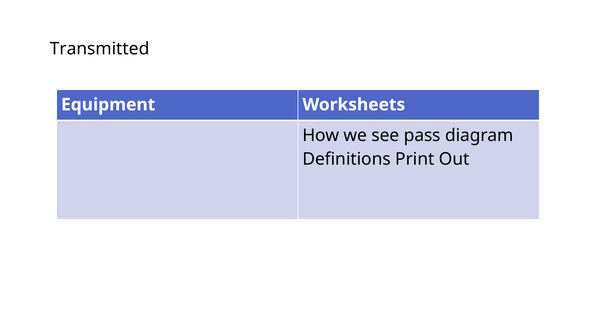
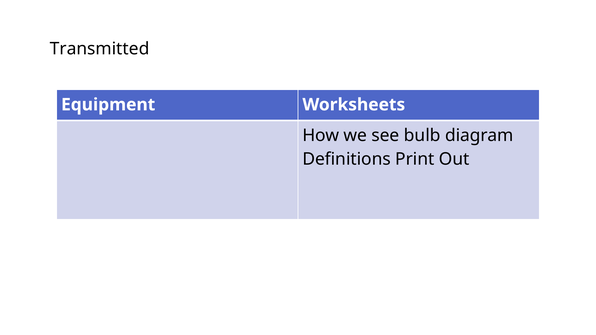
pass: pass -> bulb
